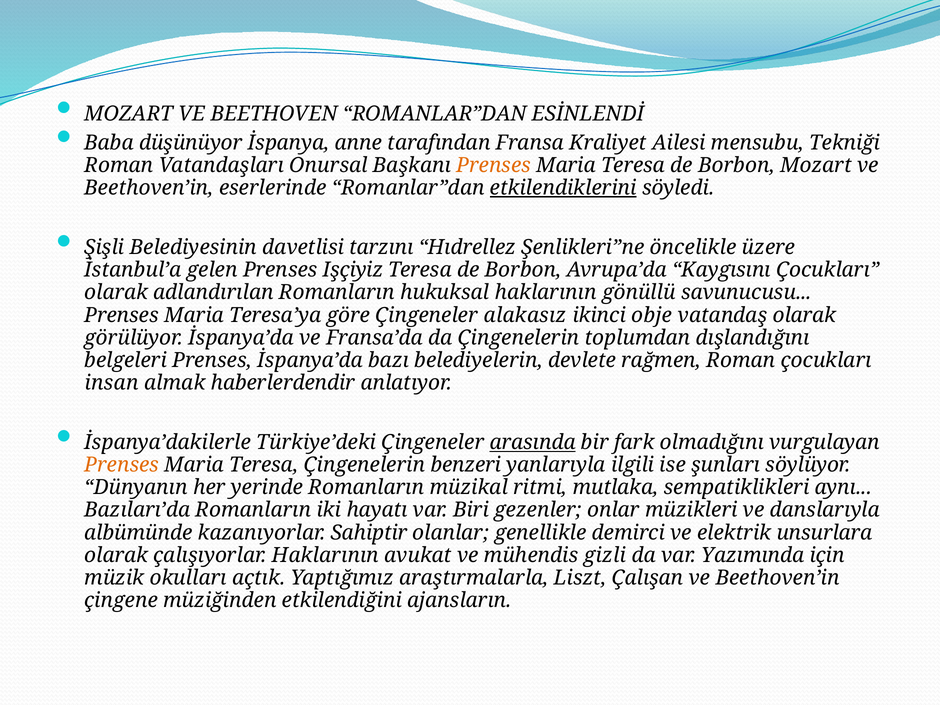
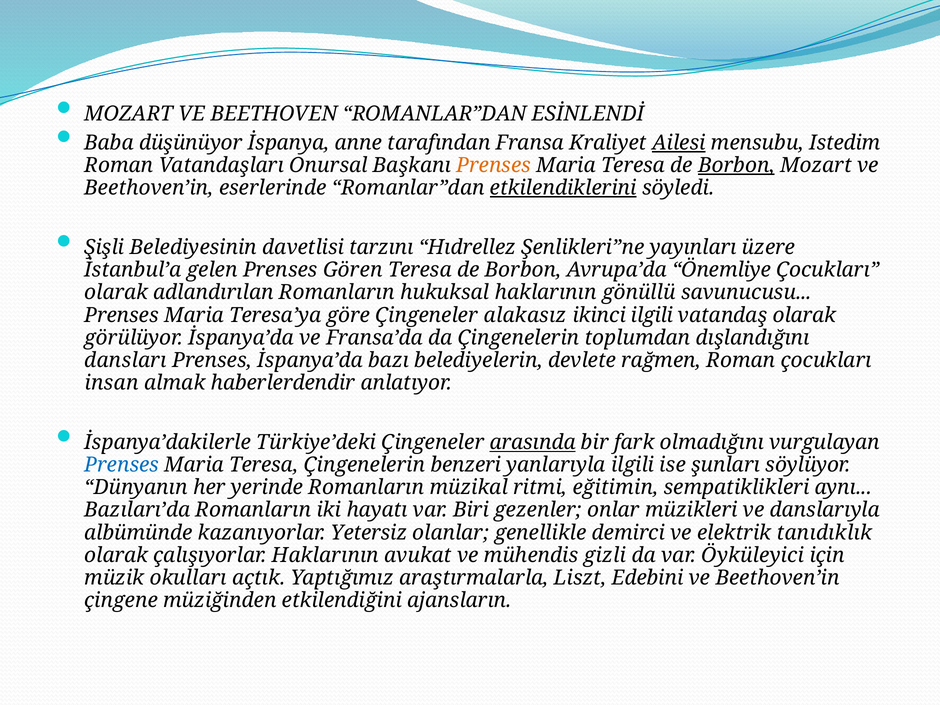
Ailesi underline: none -> present
Tekniği: Tekniği -> Istedim
Borbon at (736, 165) underline: none -> present
öncelikle: öncelikle -> yayınları
Işçiyiz: Işçiyiz -> Gören
Kaygısını: Kaygısını -> Önemliye
ikinci obje: obje -> ilgili
belgeleri: belgeleri -> dansları
Prenses at (122, 465) colour: orange -> blue
mutlaka: mutlaka -> eğitimin
Sahiptir: Sahiptir -> Yetersiz
unsurlara: unsurlara -> tanıdıklık
Yazımında: Yazımında -> Öyküleyici
Çalışan: Çalışan -> Edebini
